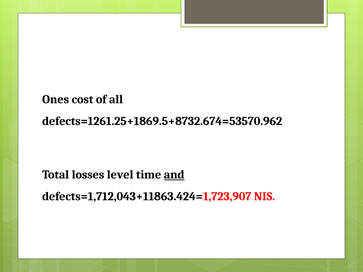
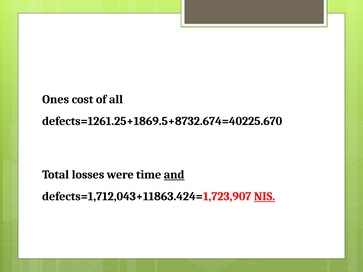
defects=1261.25+1869.5+8732.674=53570.962: defects=1261.25+1869.5+8732.674=53570.962 -> defects=1261.25+1869.5+8732.674=40225.670
level: level -> were
NIS underline: none -> present
